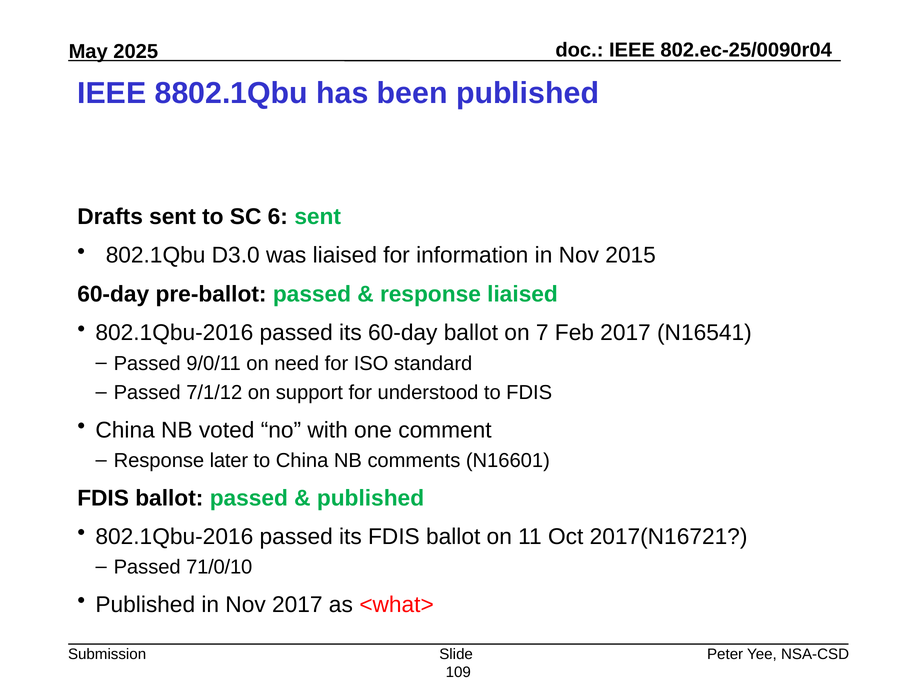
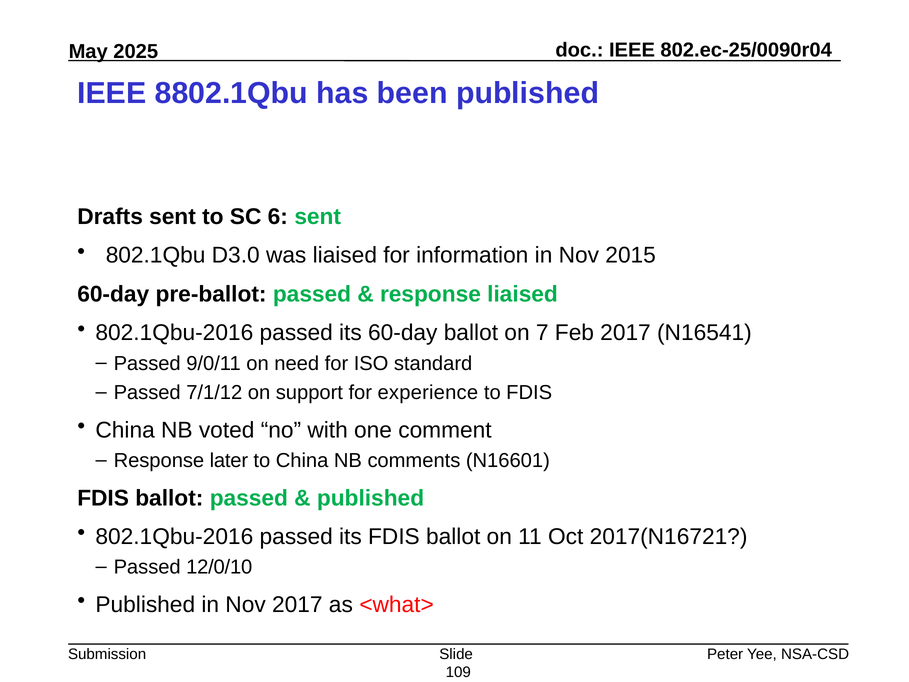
understood: understood -> experience
71/0/10: 71/0/10 -> 12/0/10
